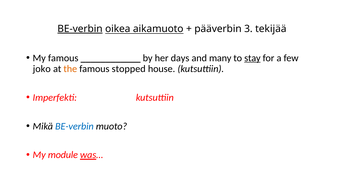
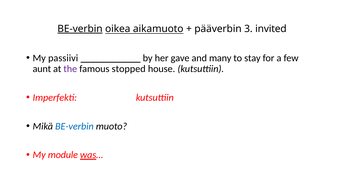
tekijää: tekijää -> invited
My famous: famous -> passiivi
days: days -> gave
stay underline: present -> none
joko: joko -> aunt
the colour: orange -> purple
